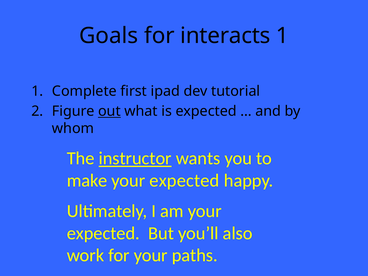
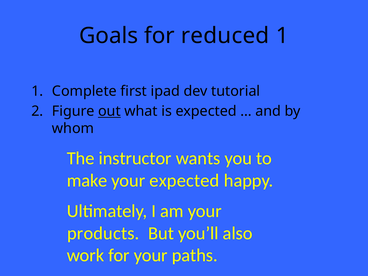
interacts: interacts -> reduced
instructor underline: present -> none
expected at (103, 233): expected -> products
